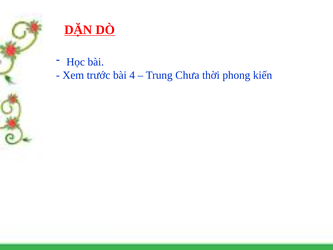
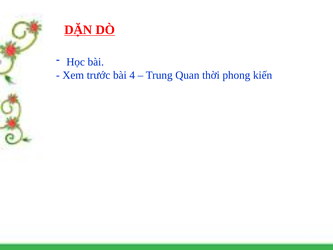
Chưa: Chưa -> Quan
